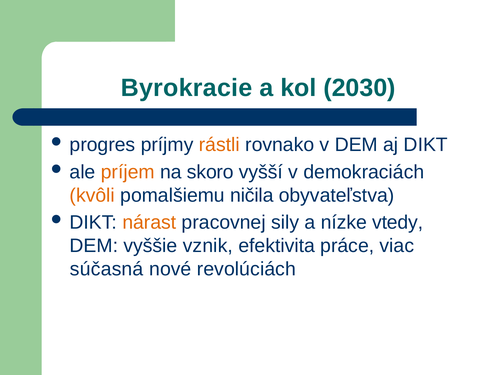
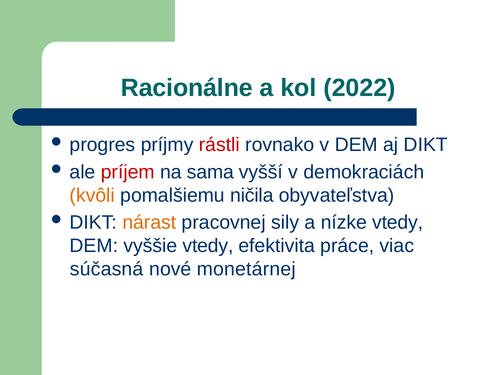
Byrokracie: Byrokracie -> Racionálne
2030: 2030 -> 2022
rástli colour: orange -> red
príjem colour: orange -> red
skoro: skoro -> sama
vyššie vznik: vznik -> vtedy
revolúciách: revolúciách -> monetárnej
